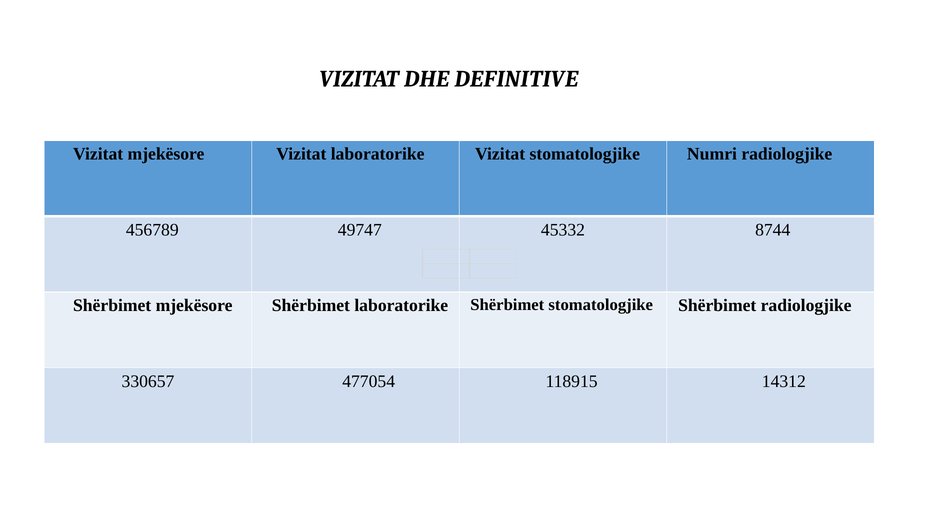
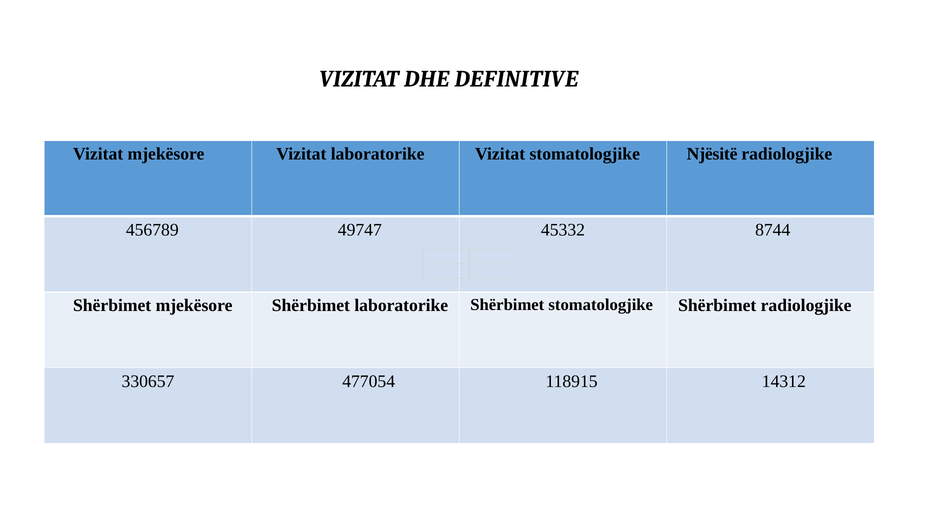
Numri: Numri -> Njësitë
